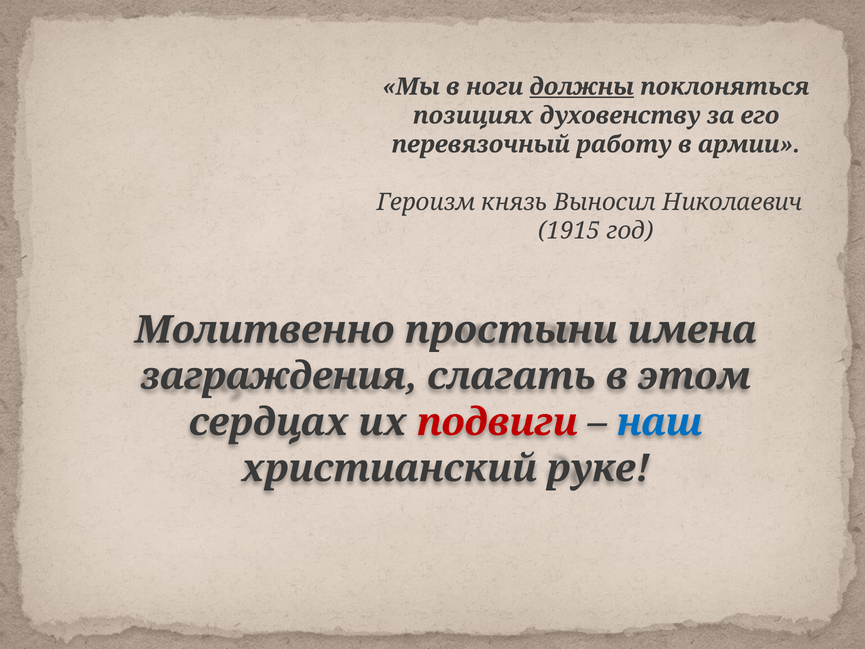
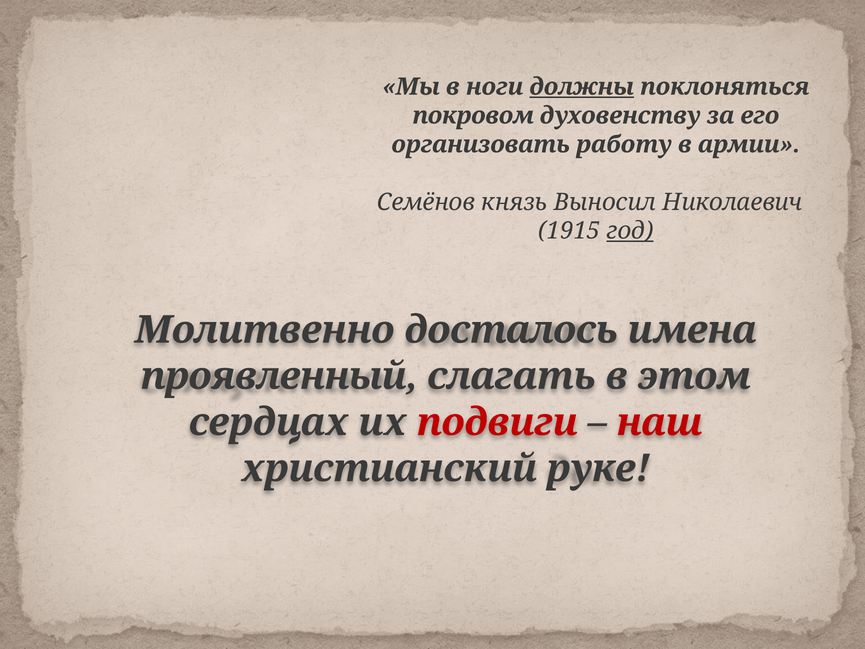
позициях: позициях -> покровом
перевязочный: перевязочный -> организовать
Героизм: Героизм -> Семёнов
год underline: none -> present
простыни: простыни -> досталось
заграждения: заграждения -> проявленный
наш colour: blue -> red
